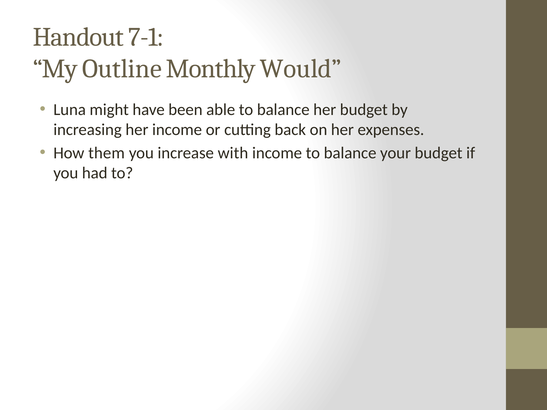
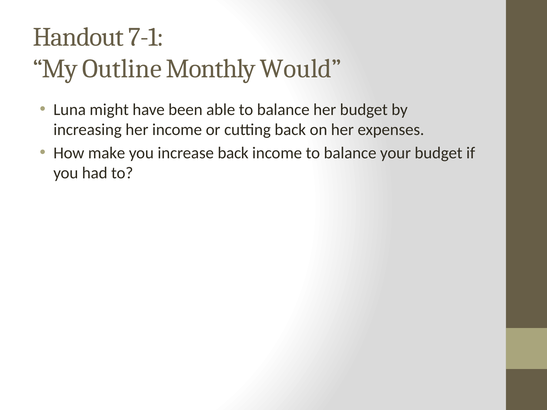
them: them -> make
increase with: with -> back
